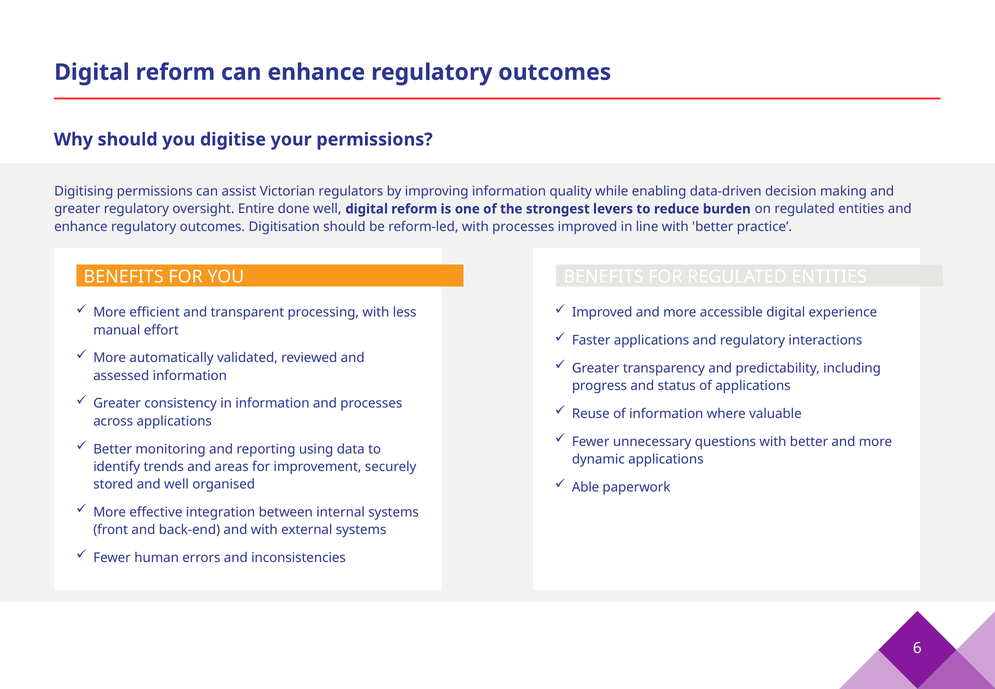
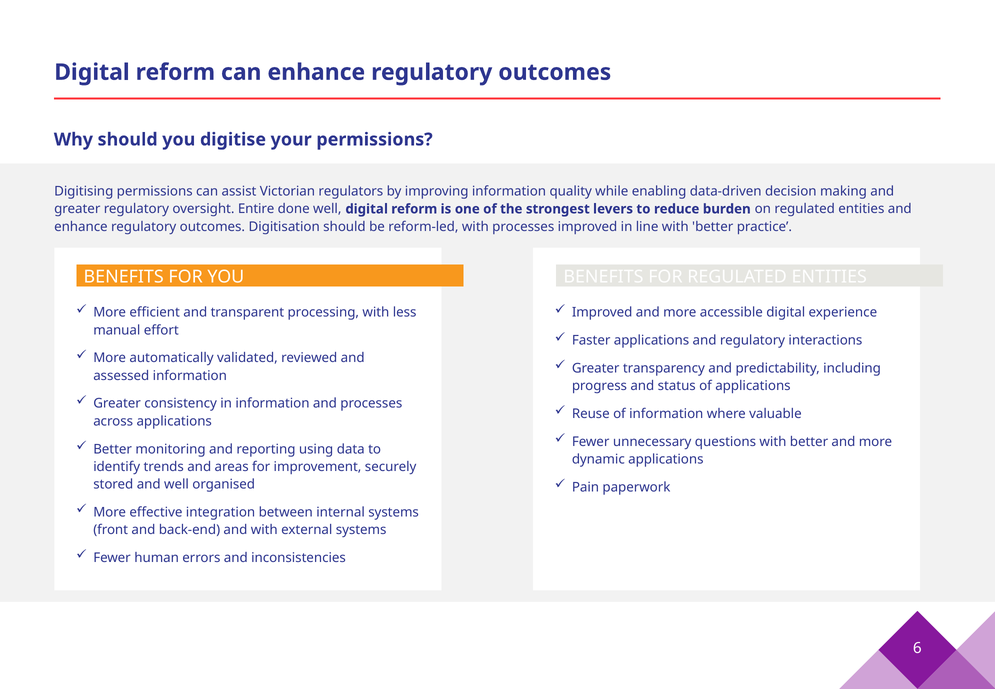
Able: Able -> Pain
